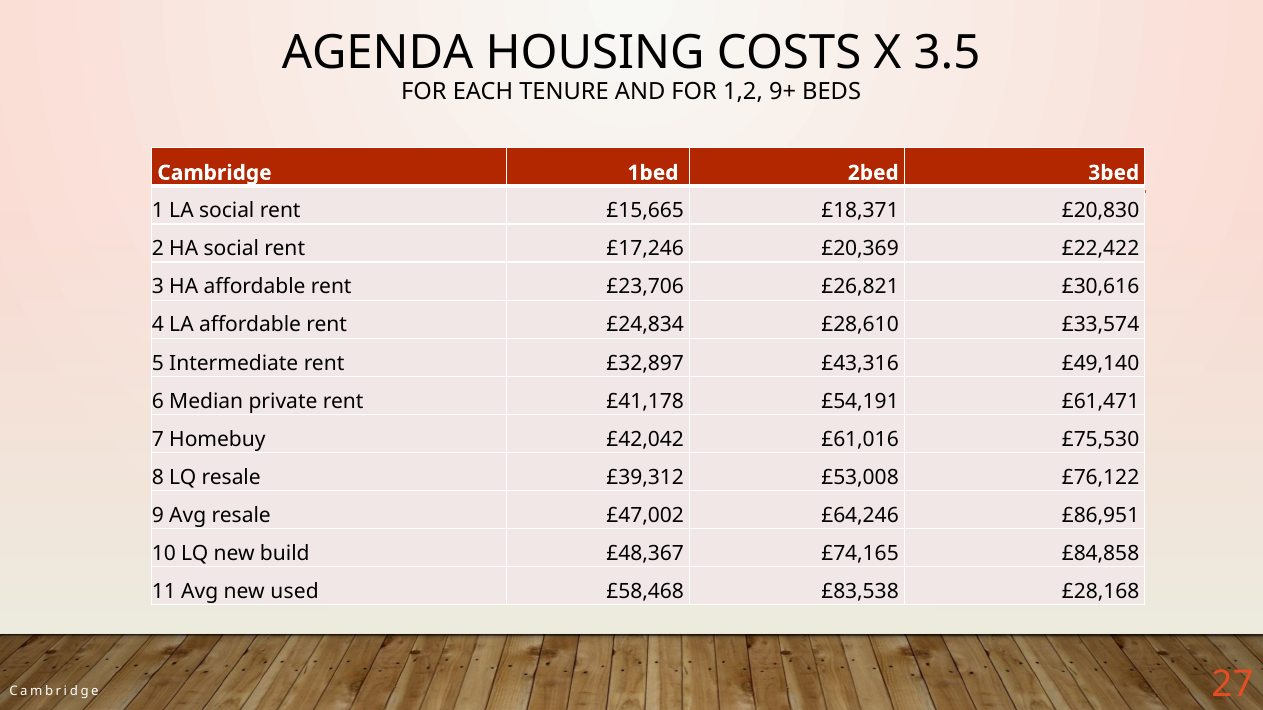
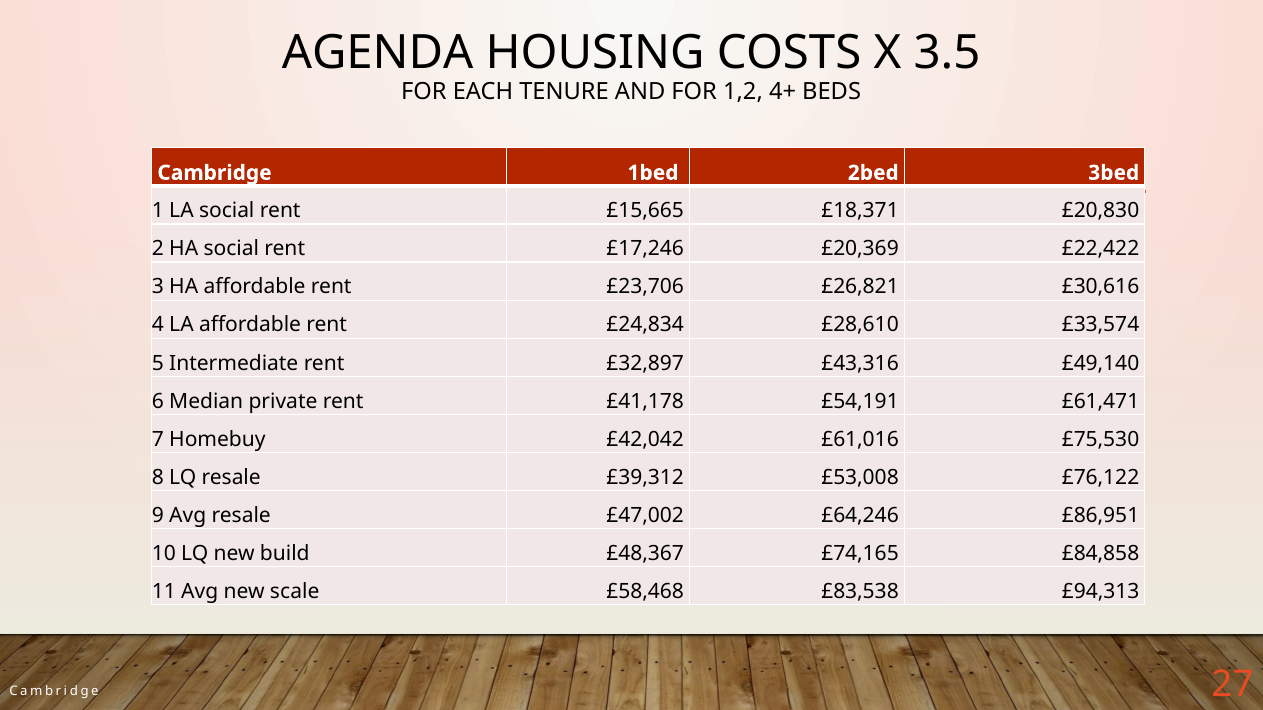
9+: 9+ -> 4+
used: used -> scale
£28,168: £28,168 -> £94,313
